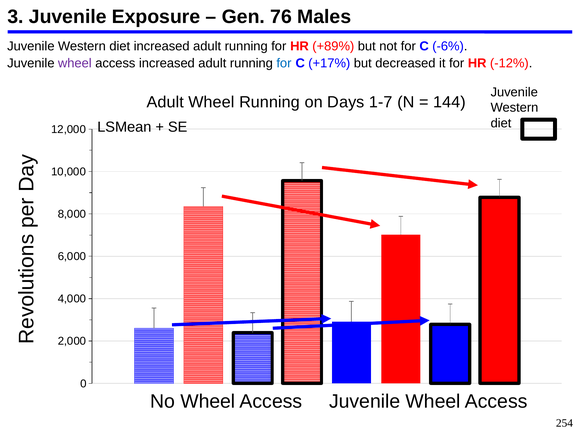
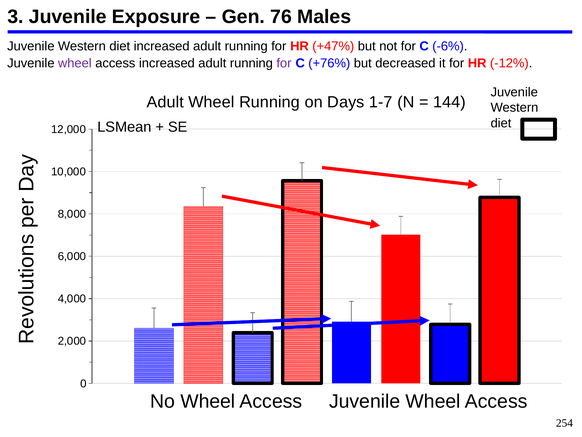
+89%: +89% -> +47%
for at (284, 63) colour: blue -> purple
+17%: +17% -> +76%
